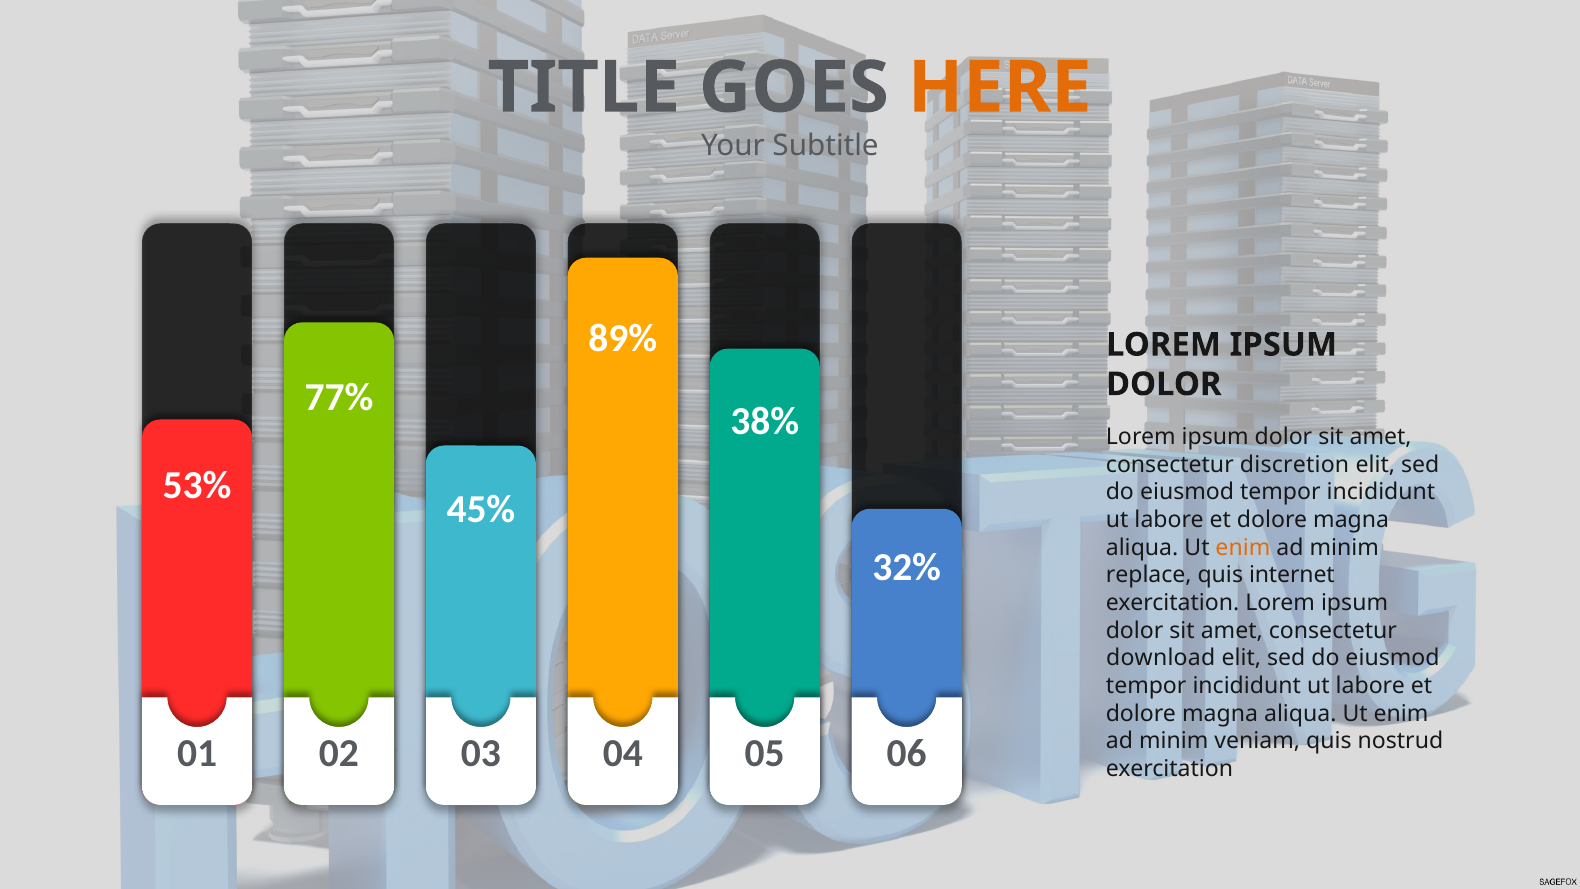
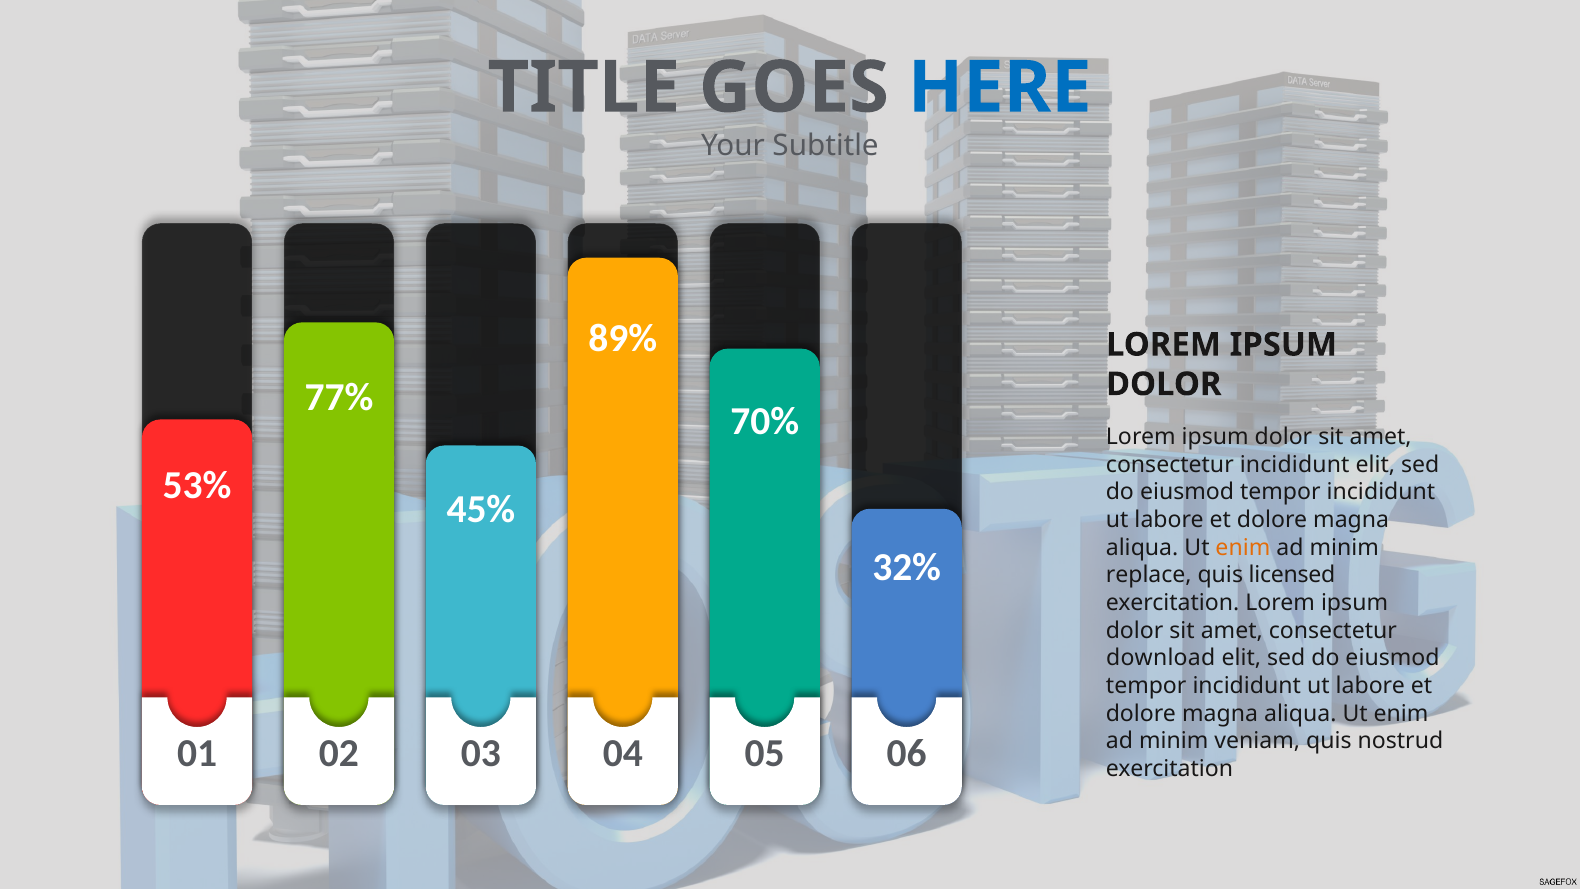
HERE colour: orange -> blue
38%: 38% -> 70%
consectetur discretion: discretion -> incididunt
internet: internet -> licensed
